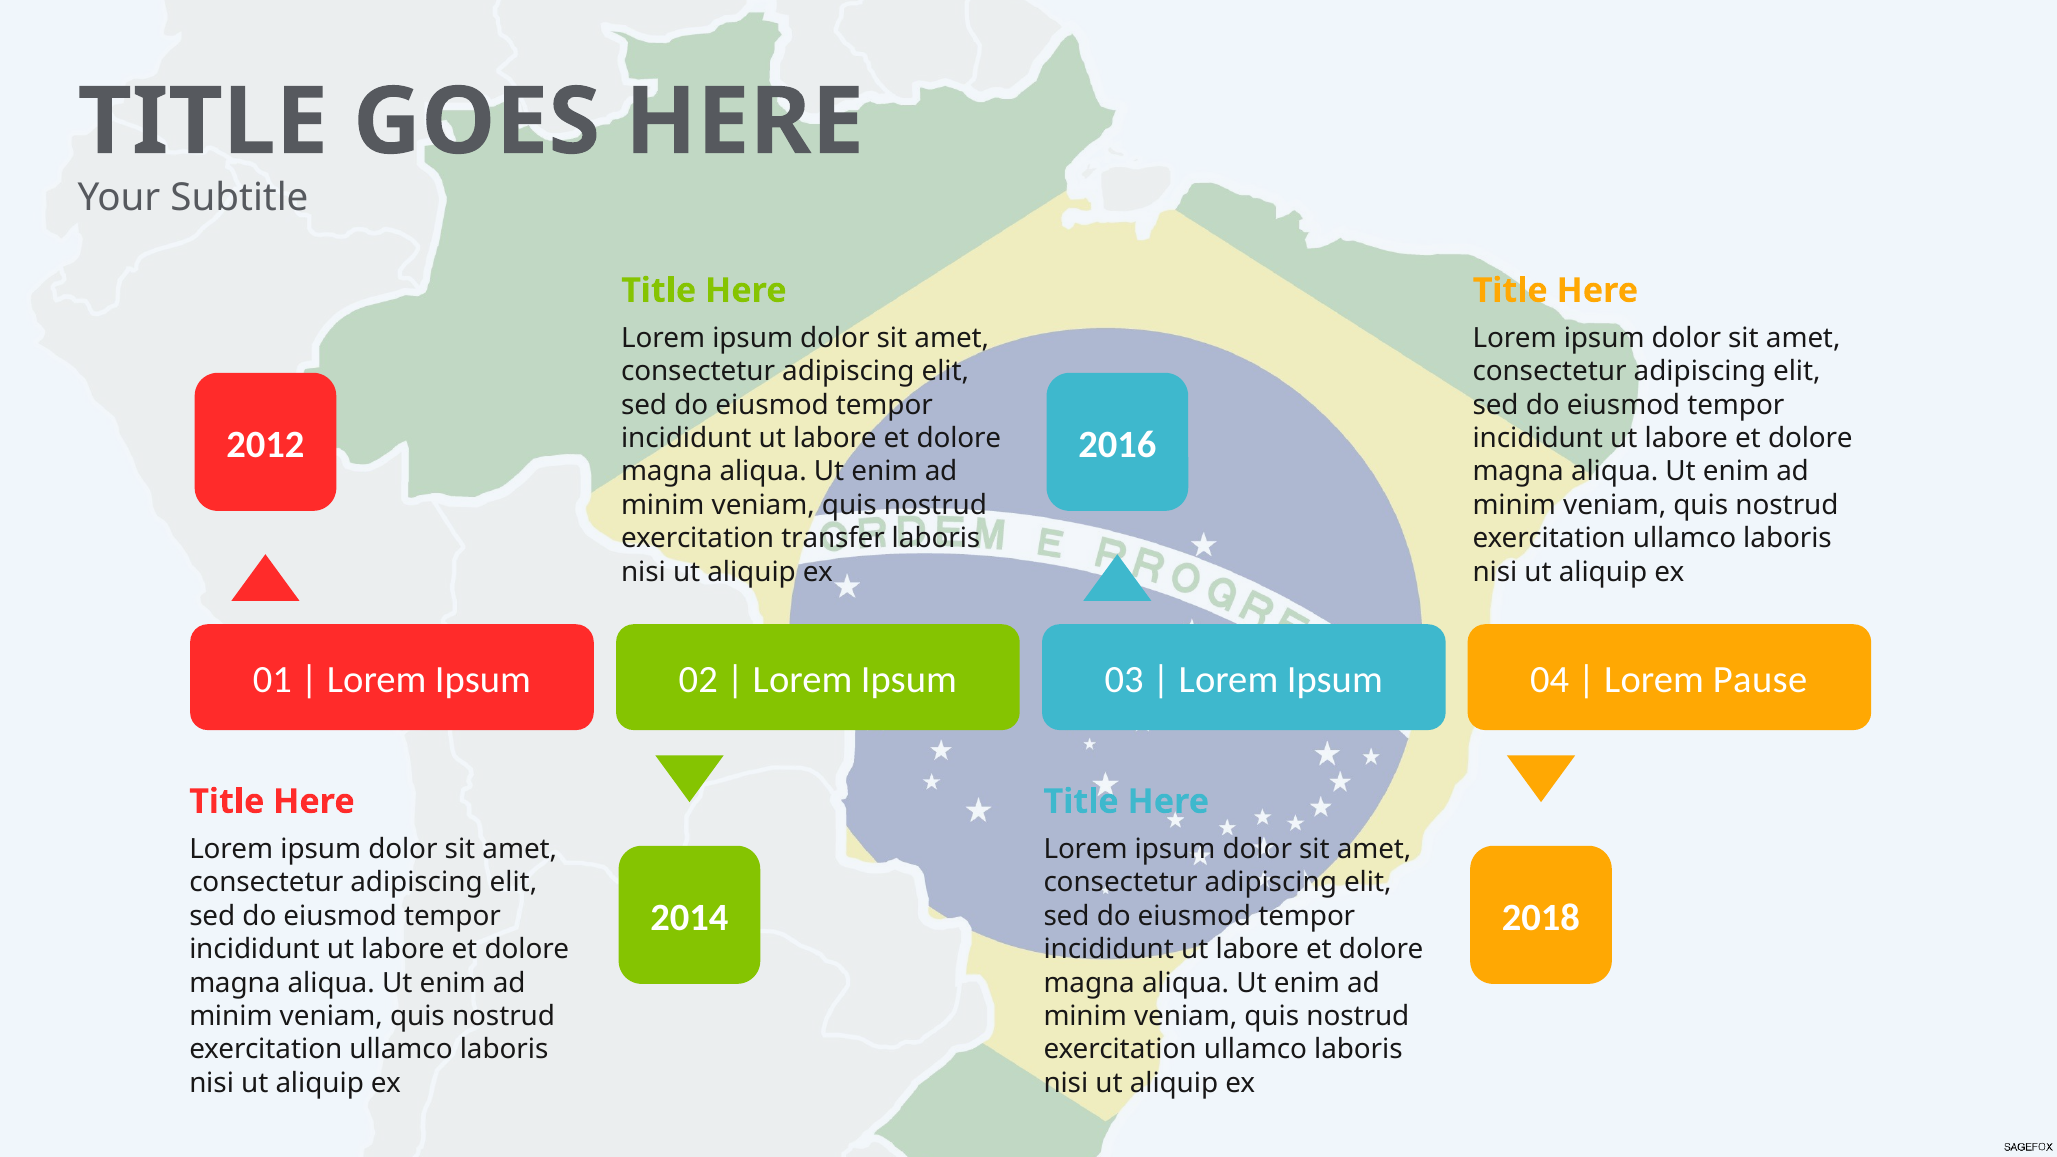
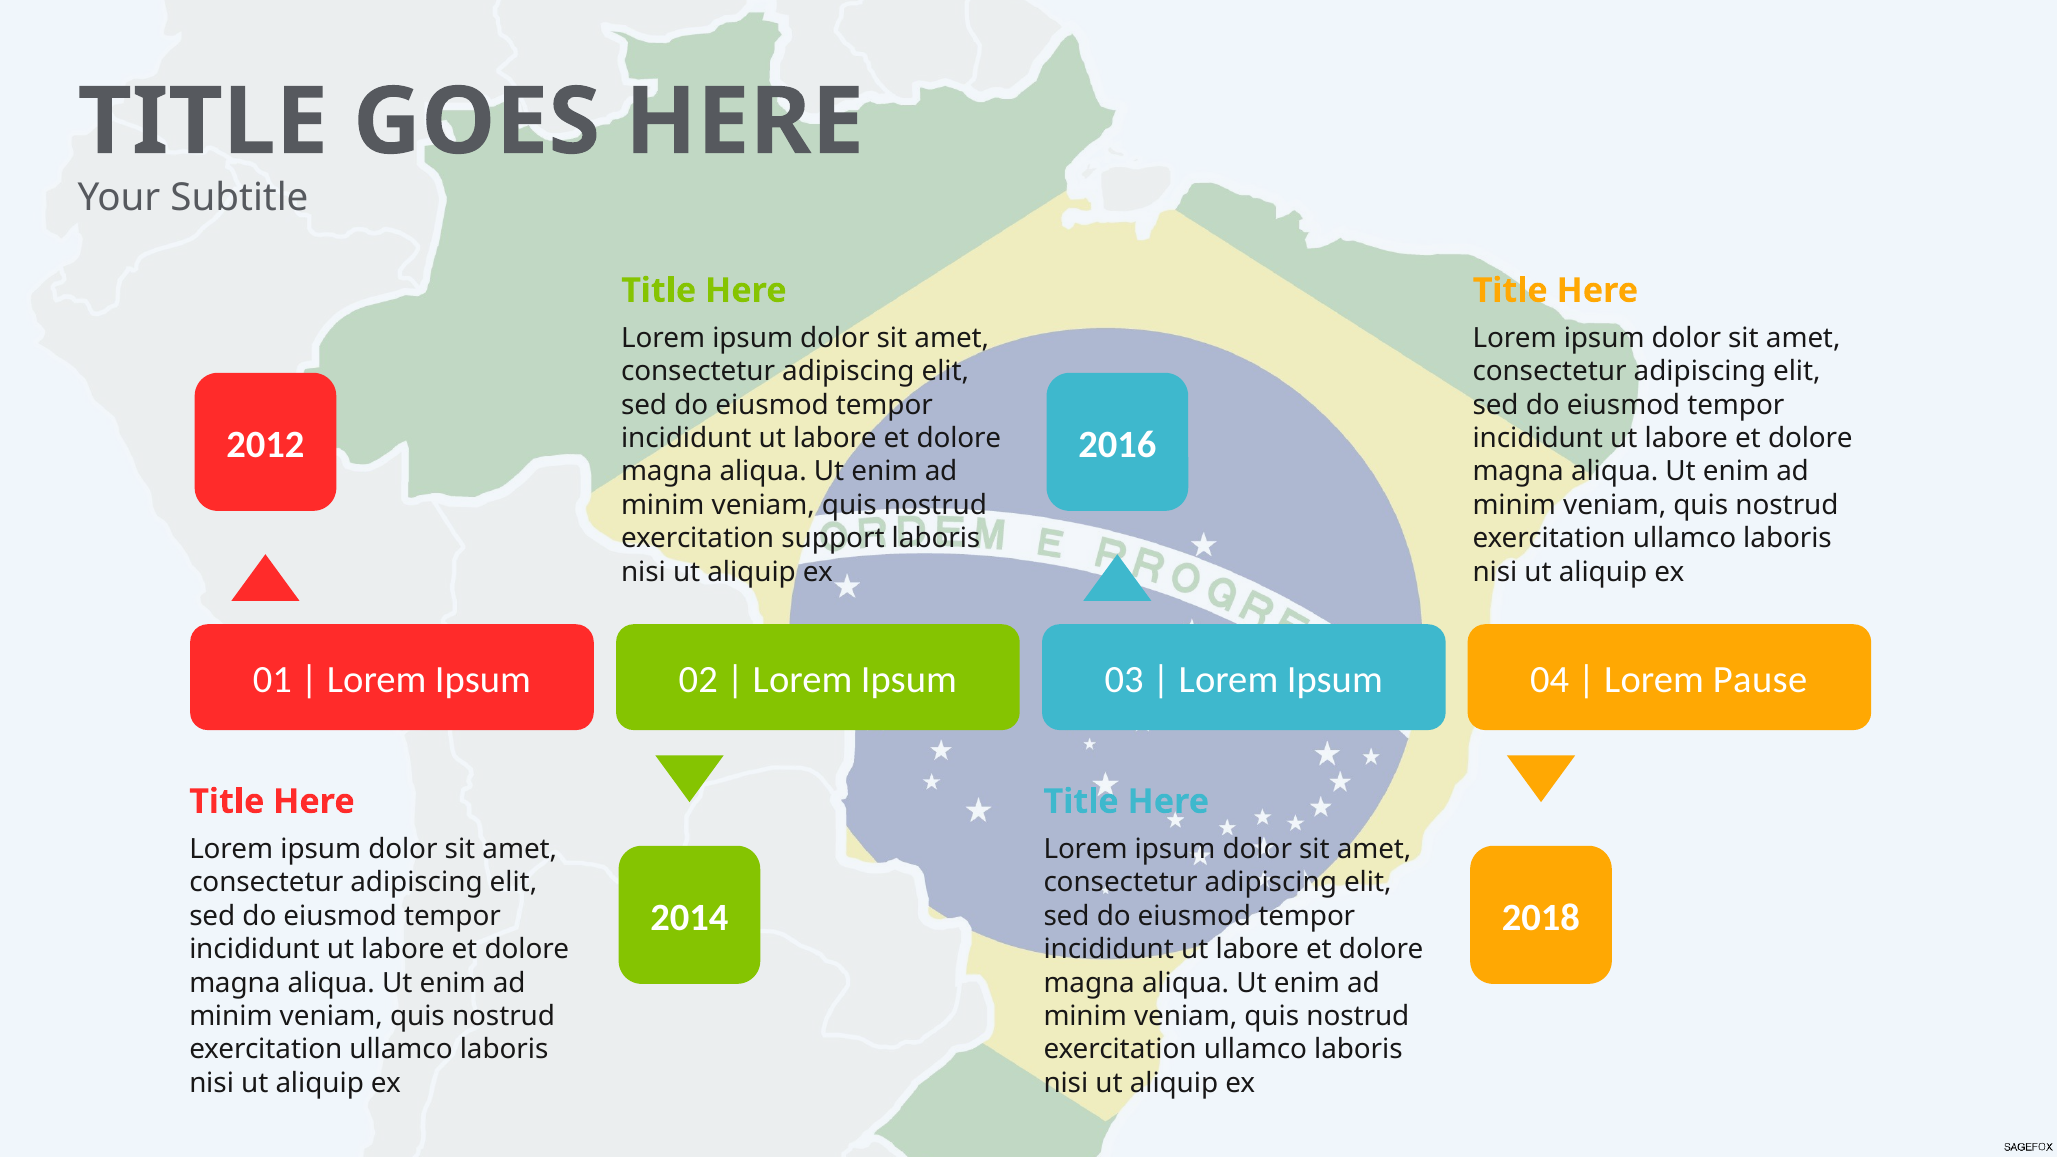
transfer: transfer -> support
